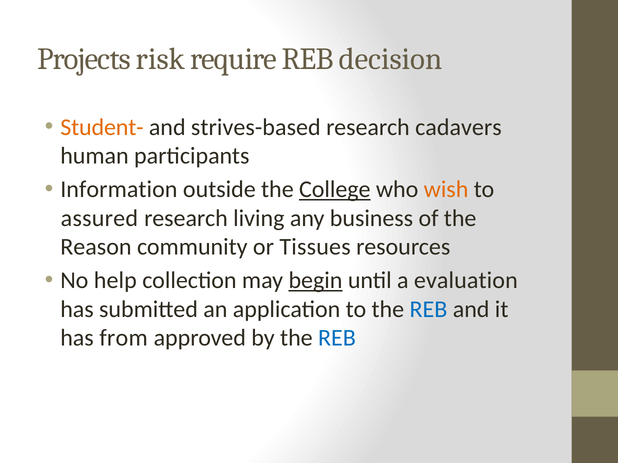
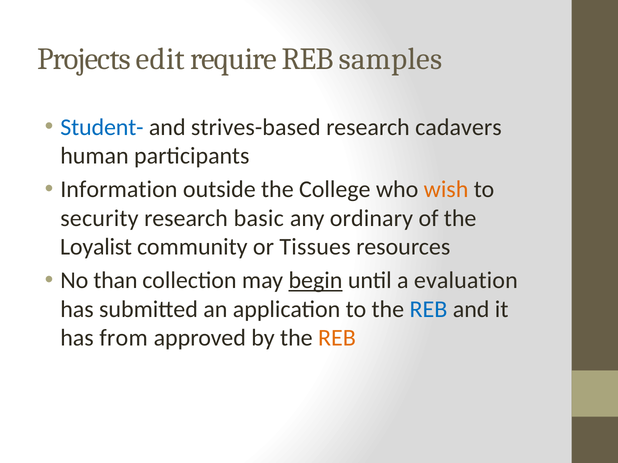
risk: risk -> edit
decision: decision -> samples
Student- colour: orange -> blue
College underline: present -> none
assured: assured -> security
living: living -> basic
business: business -> ordinary
Reason: Reason -> Loyalist
help: help -> than
REB at (337, 338) colour: blue -> orange
